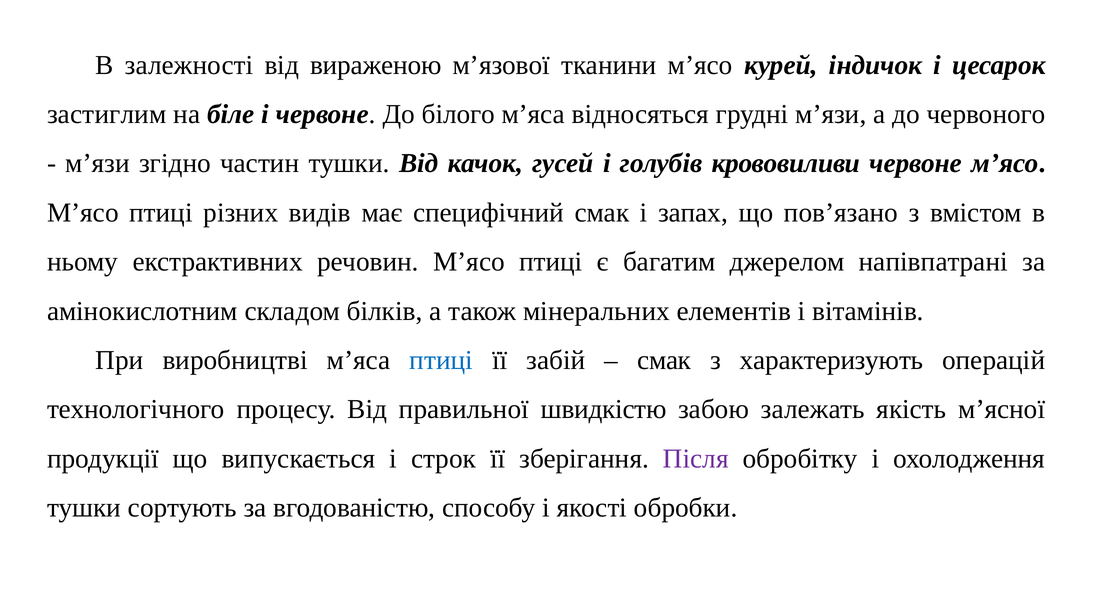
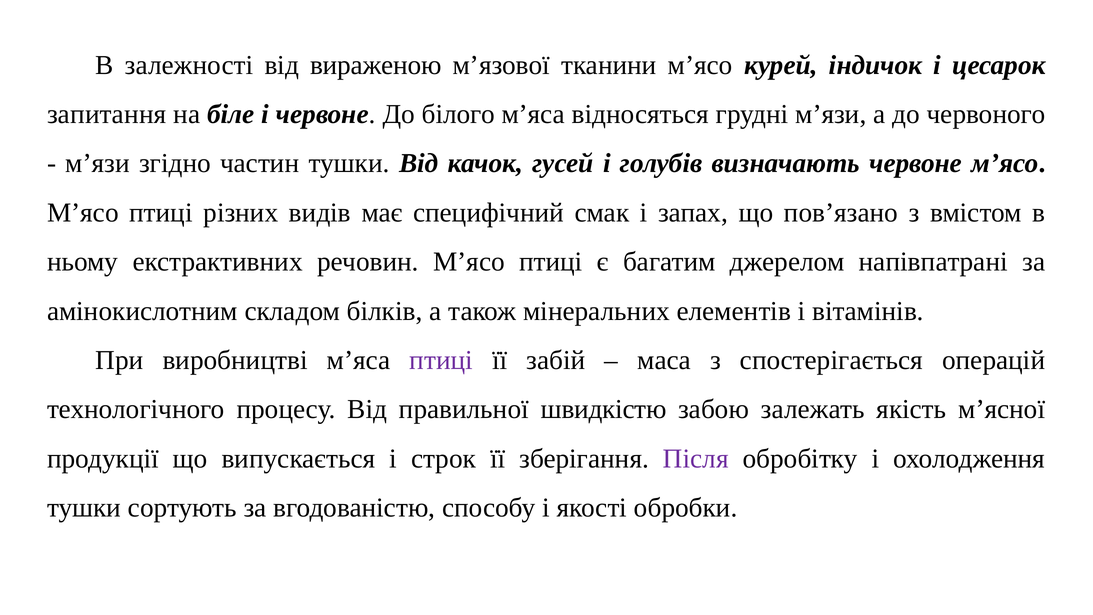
застиглим: застиглим -> запитання
крововиливи: крововиливи -> визначають
птиці at (441, 360) colour: blue -> purple
смак at (664, 360): смак -> маса
характеризують: характеризують -> спостерігається
